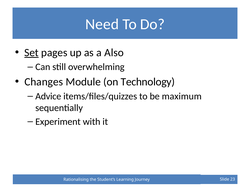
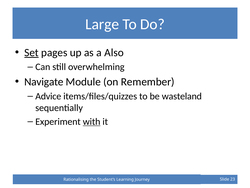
Need: Need -> Large
Changes: Changes -> Navigate
Technology: Technology -> Remember
maximum: maximum -> wasteland
with underline: none -> present
